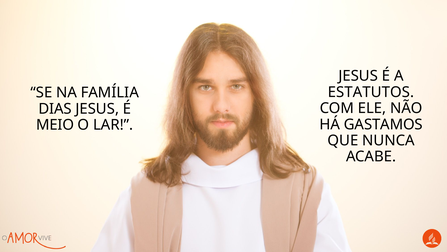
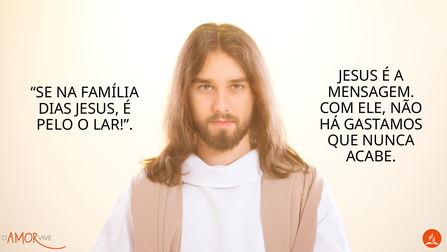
ESTATUTOS: ESTATUTOS -> MENSAGEM
MEIO: MEIO -> PELO
